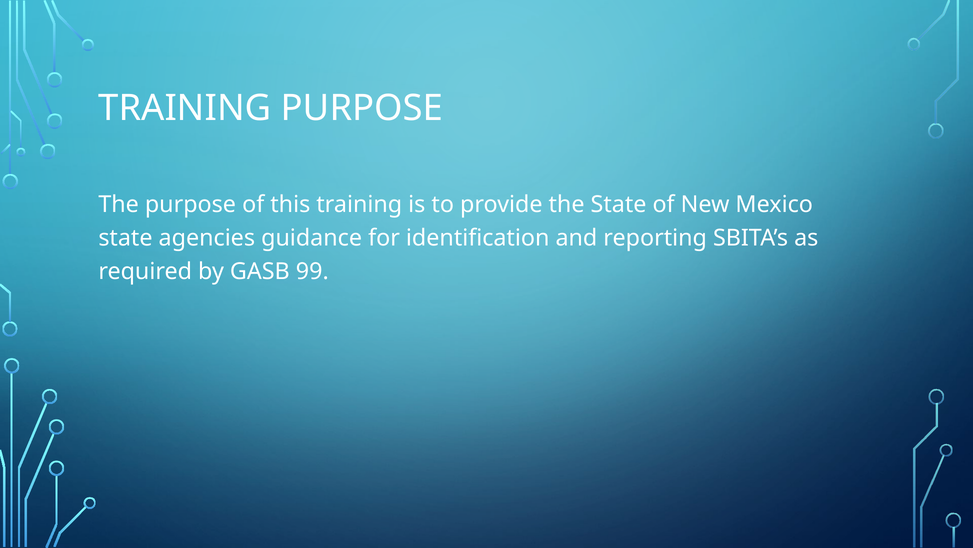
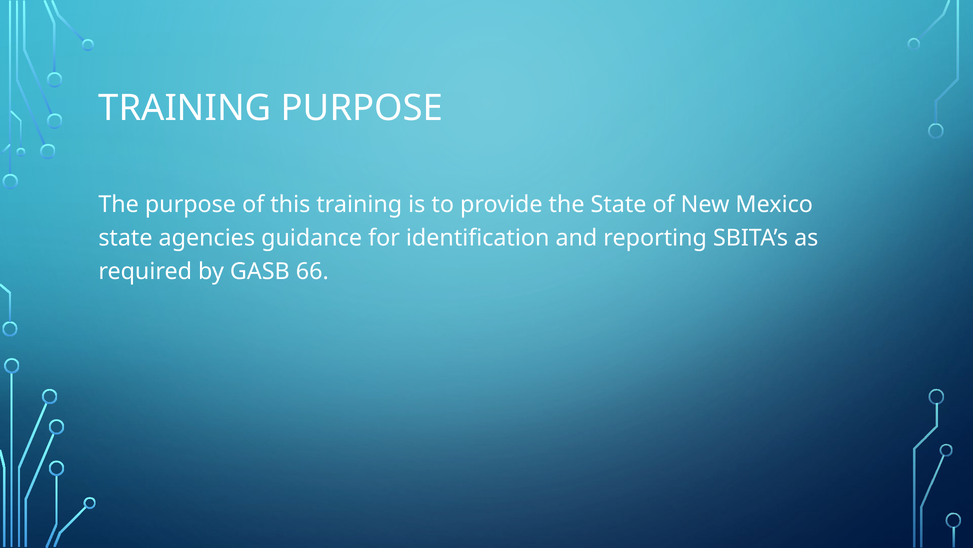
99: 99 -> 66
